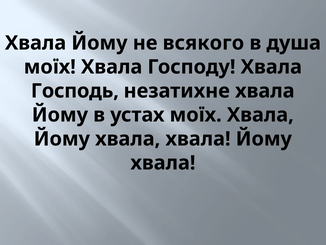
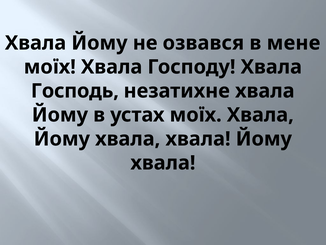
всякого: всякого -> озвався
душа: душа -> мене
